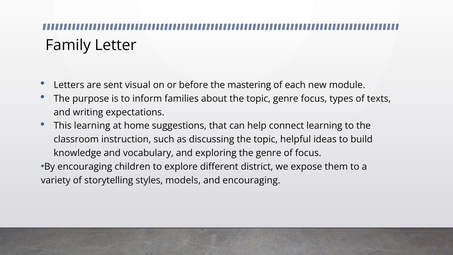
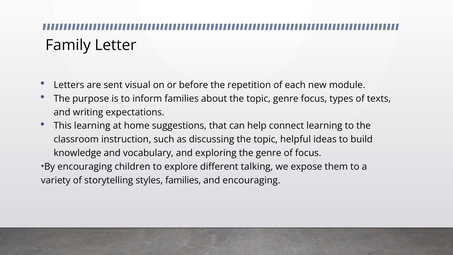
mastering: mastering -> repetition
district: district -> talking
styles models: models -> families
